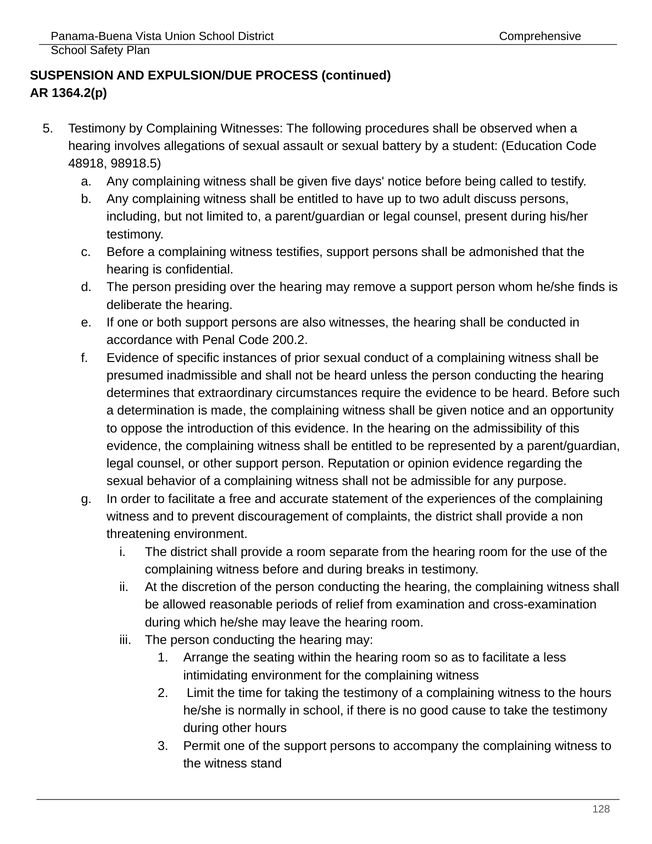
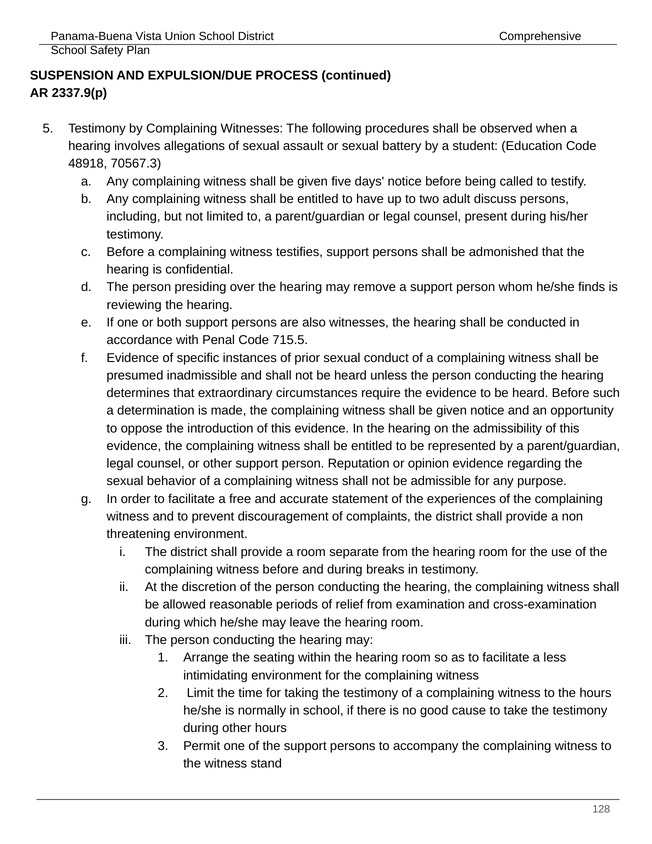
1364.2(p: 1364.2(p -> 2337.9(p
98918.5: 98918.5 -> 70567.3
deliberate: deliberate -> reviewing
200.2: 200.2 -> 715.5
